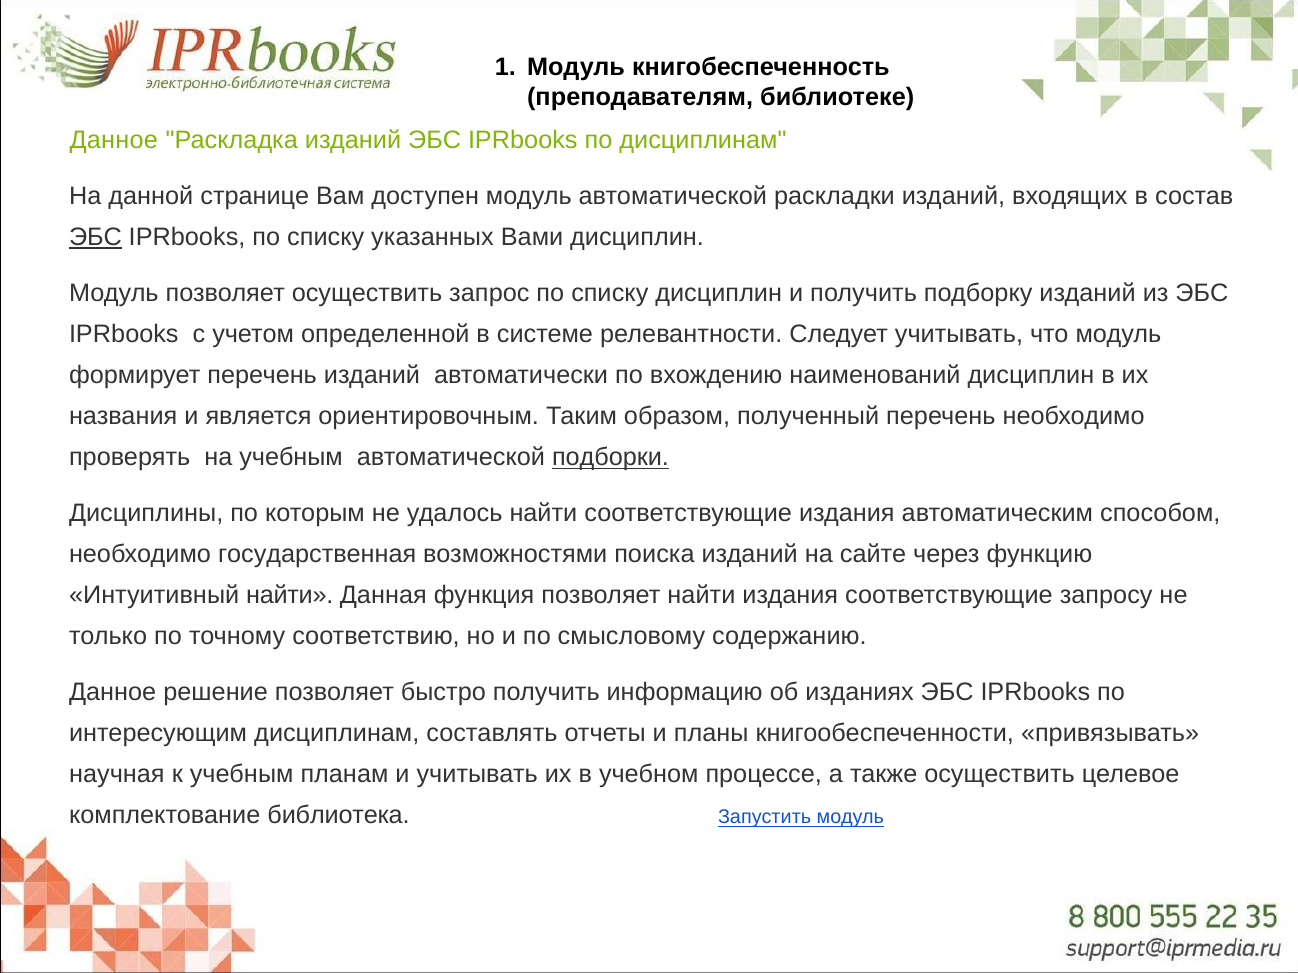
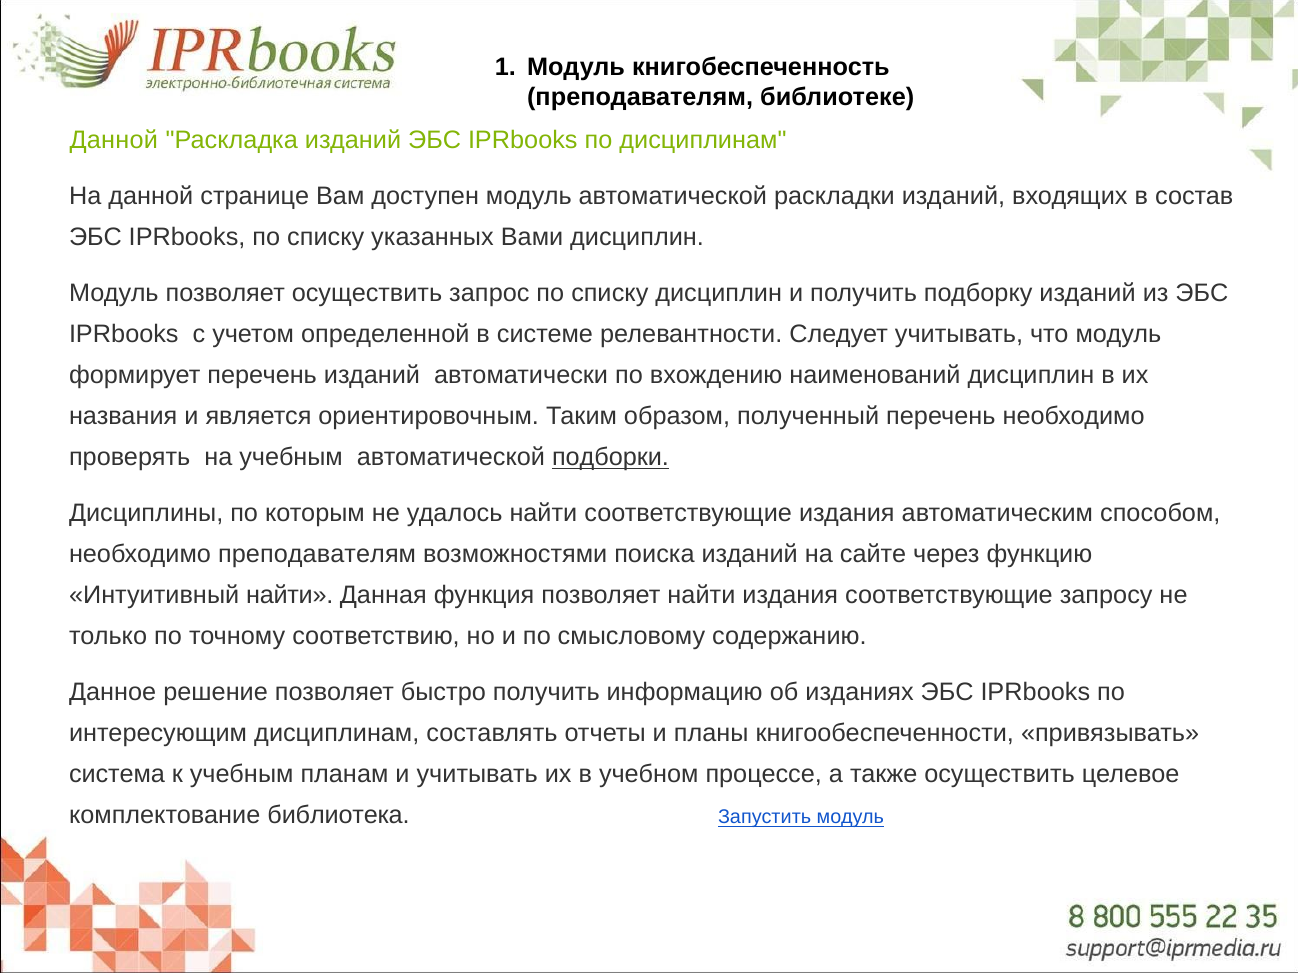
Данное at (114, 141): Данное -> Данной
ЭБС at (95, 237) underline: present -> none
необходимо государственная: государственная -> преподавателям
научная: научная -> система
